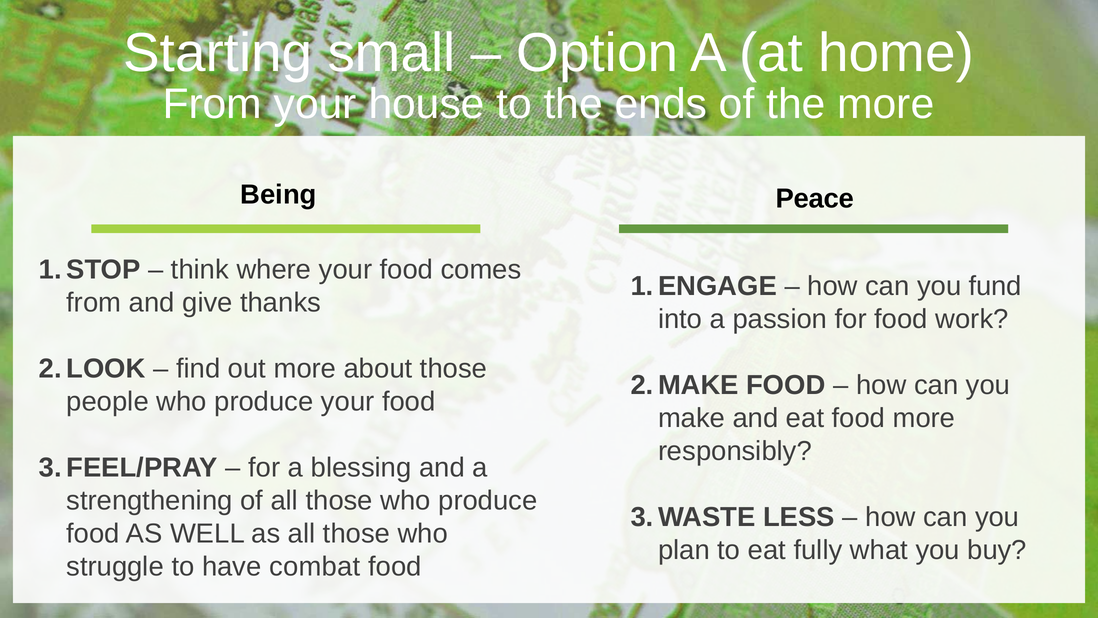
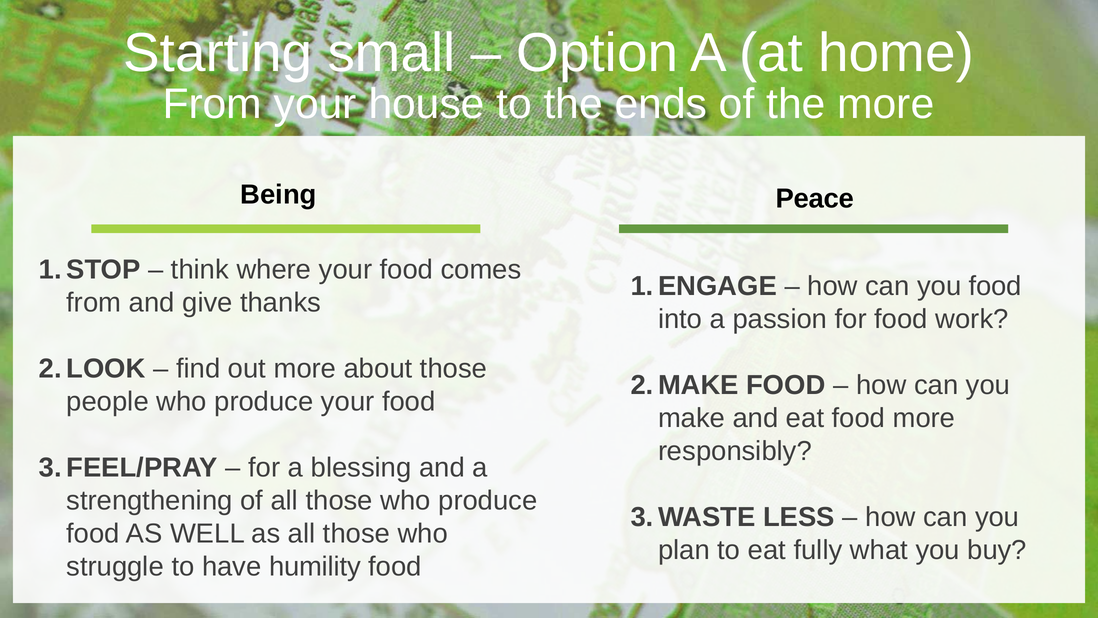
you fund: fund -> food
combat: combat -> humility
